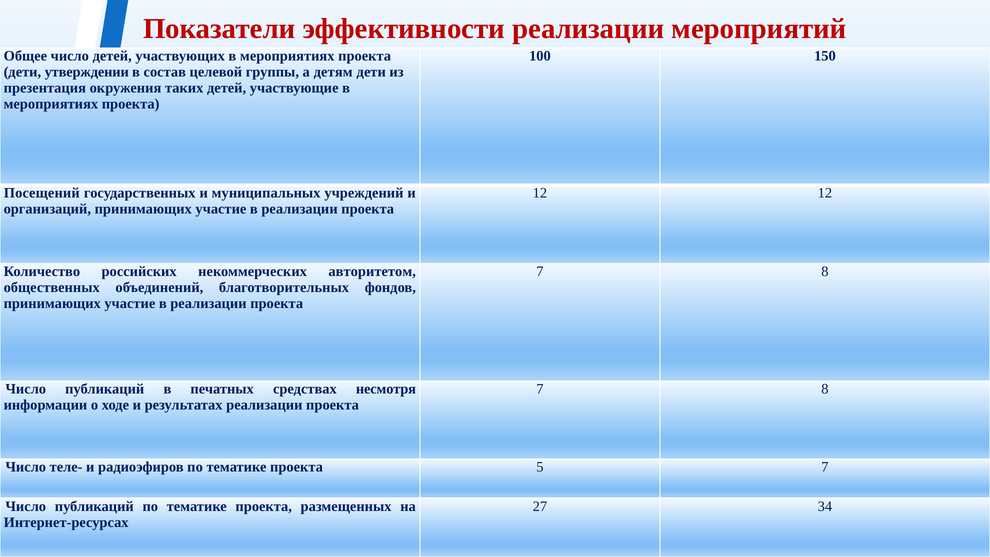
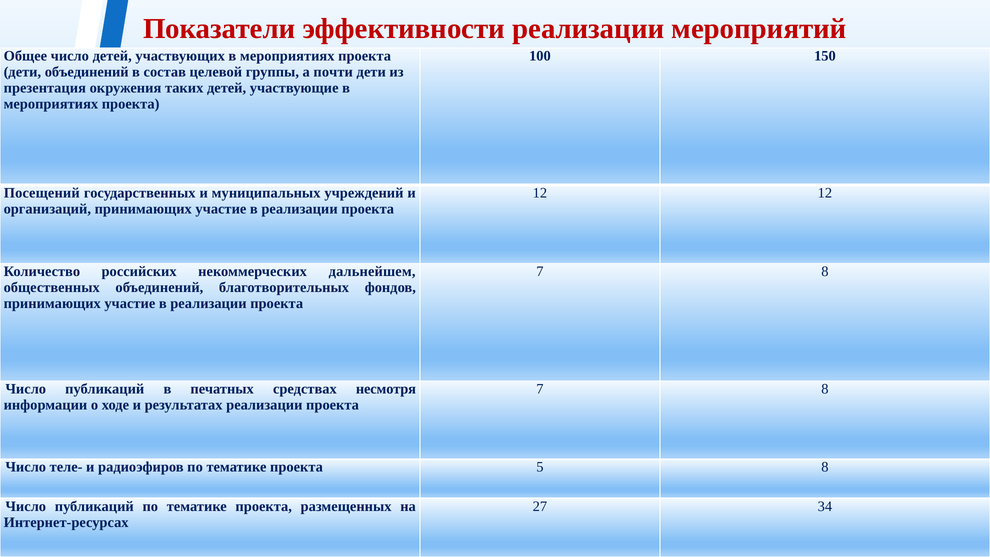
дети утверждении: утверждении -> объединений
детям: детям -> почти
авторитетом: авторитетом -> дальнейшем
5 7: 7 -> 8
